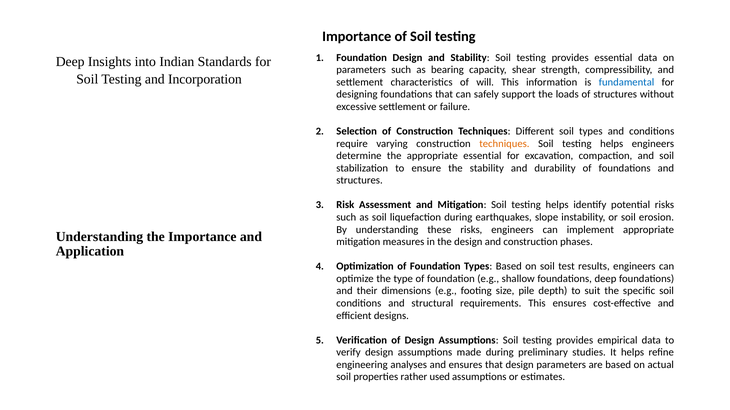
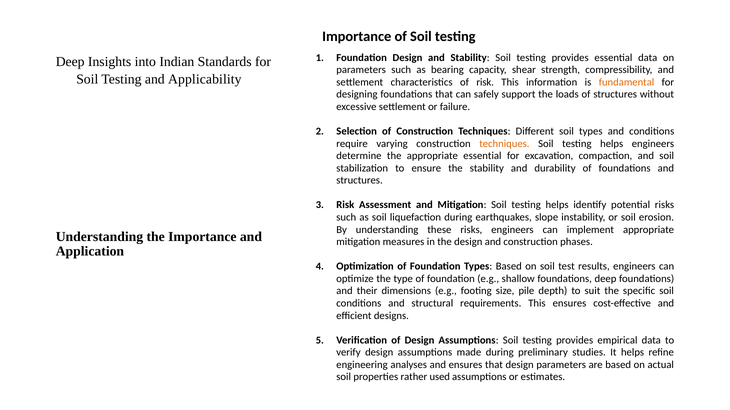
Incorporation: Incorporation -> Applicability
of will: will -> risk
fundamental colour: blue -> orange
